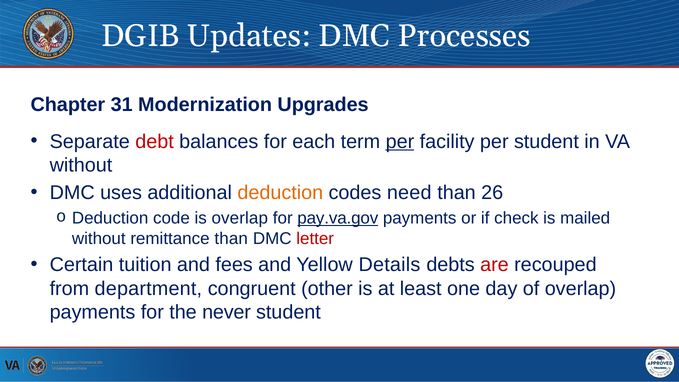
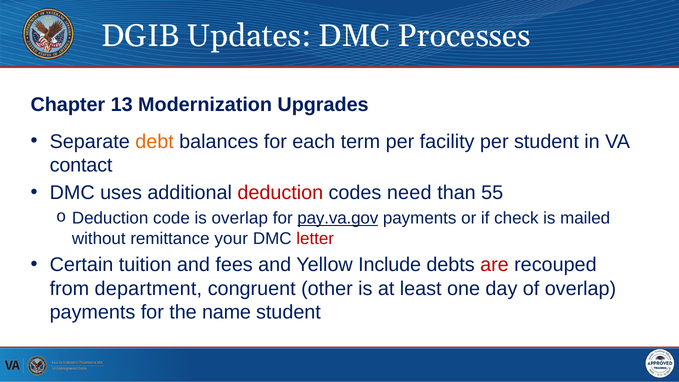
31: 31 -> 13
debt colour: red -> orange
per at (400, 142) underline: present -> none
without at (81, 165): without -> contact
deduction at (280, 193) colour: orange -> red
26: 26 -> 55
remittance than: than -> your
Details: Details -> Include
never: never -> name
